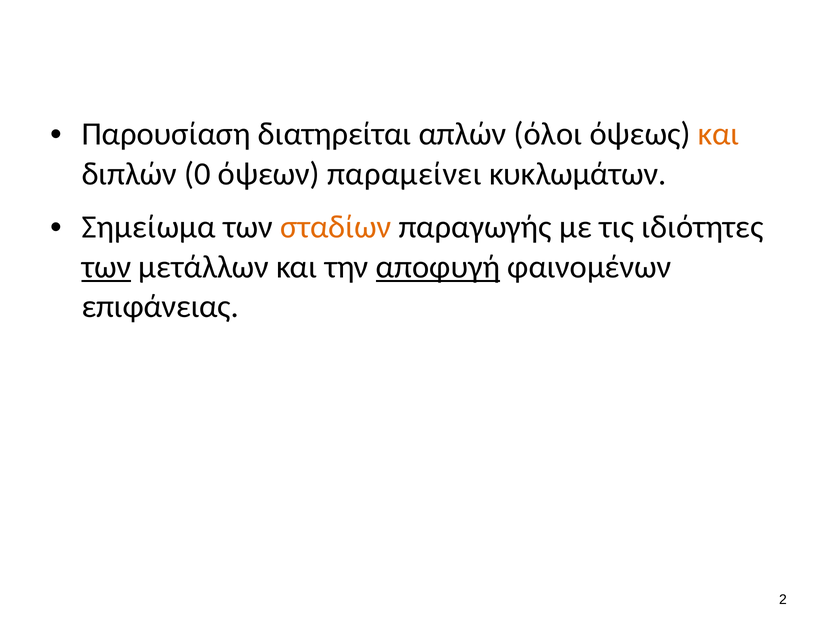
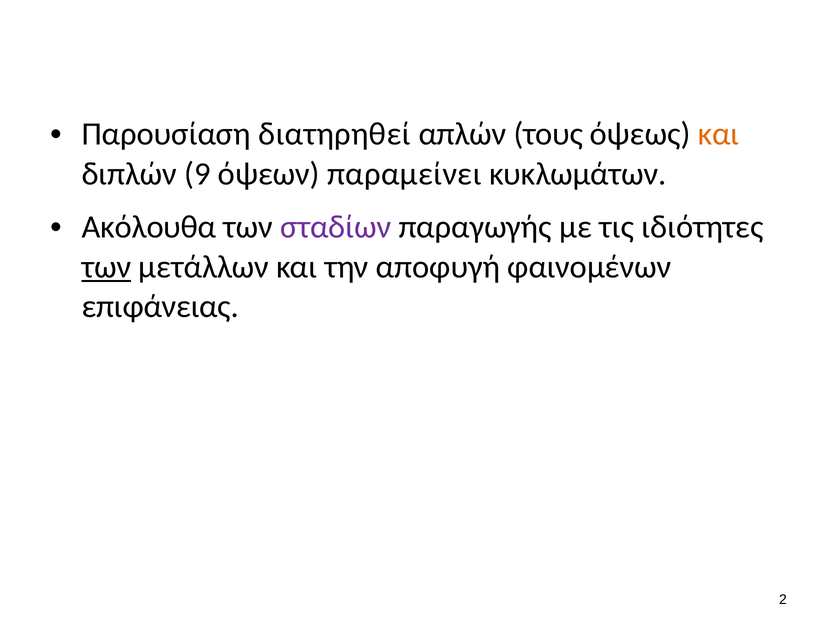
διατηρείται: διατηρείται -> διατηρηθεί
όλοι: όλοι -> τους
0: 0 -> 9
Σημείωμα: Σημείωμα -> Ακόλουθα
σταδίων colour: orange -> purple
αποφυγή underline: present -> none
